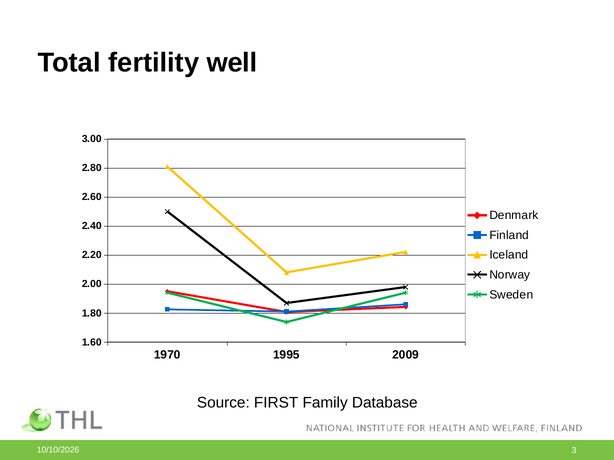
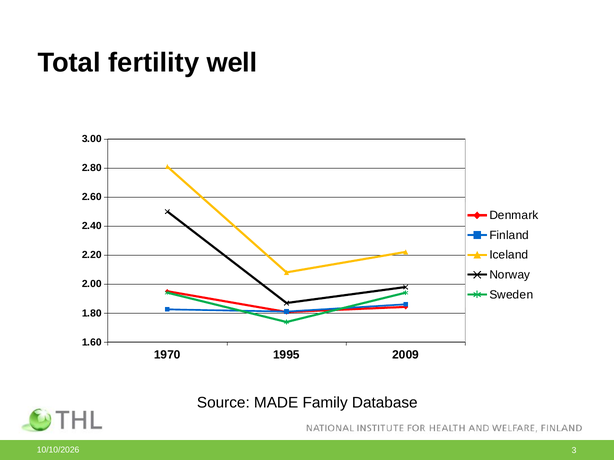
FIRST: FIRST -> MADE
